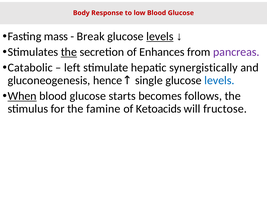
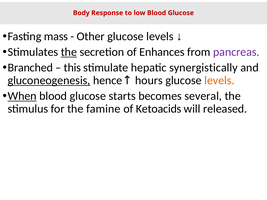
Break: Break -> Other
levels at (160, 36) underline: present -> none
Catabolic: Catabolic -> Branched
left: left -> this
gluconeogenesis underline: none -> present
single: single -> hours
levels at (219, 81) colour: blue -> orange
follows: follows -> several
fructose: fructose -> released
